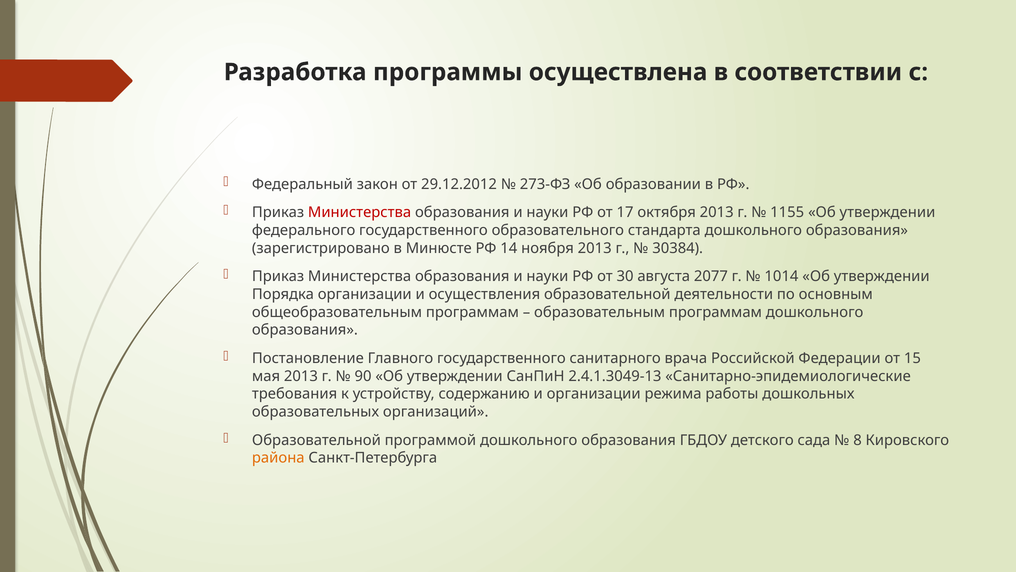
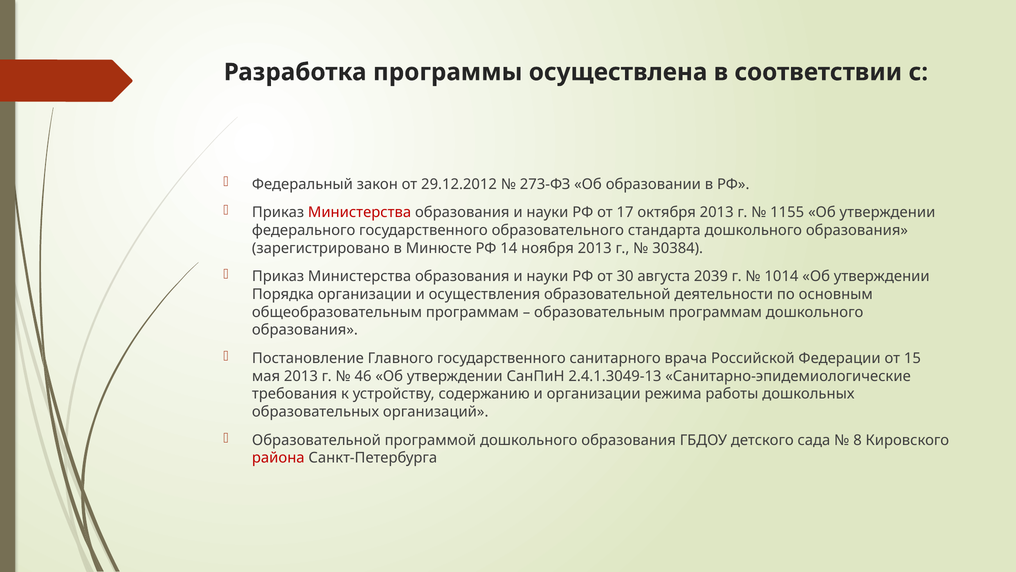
2077: 2077 -> 2039
90: 90 -> 46
района colour: orange -> red
